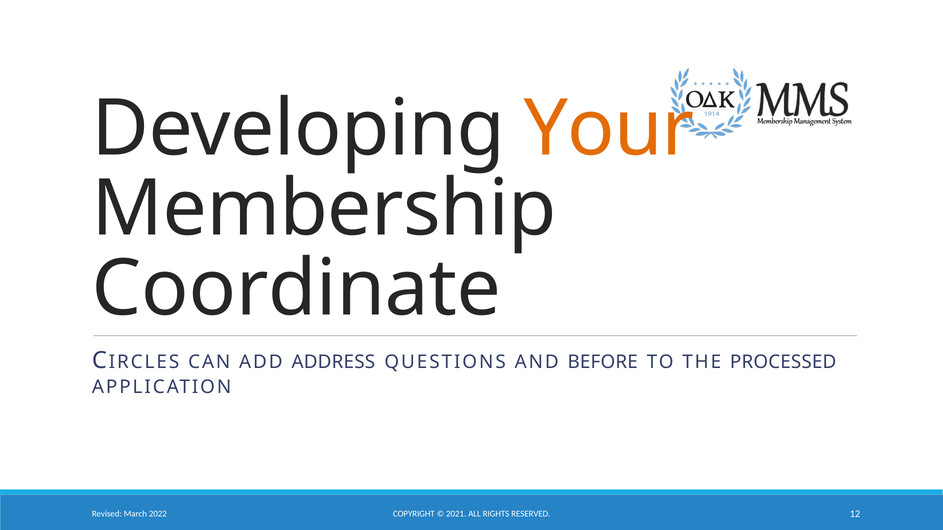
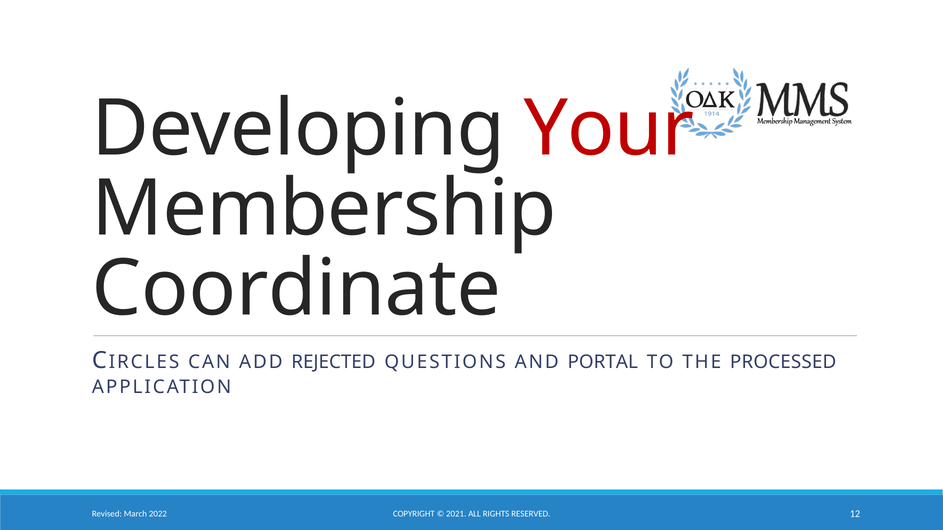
Your colour: orange -> red
ADDRESS: ADDRESS -> REJECTED
BEFORE: BEFORE -> PORTAL
